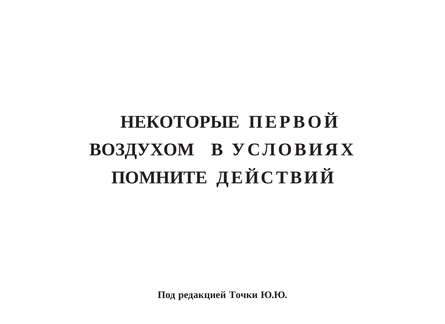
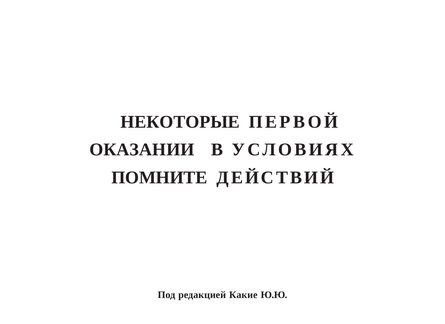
ВОЗДУХОМ: ВОЗДУХОМ -> ОКАЗАНИИ
Точки: Точки -> Какие
